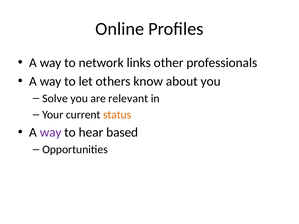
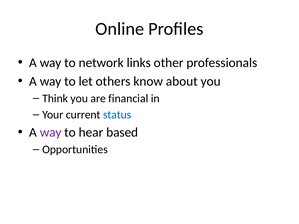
Solve: Solve -> Think
relevant: relevant -> financial
status colour: orange -> blue
